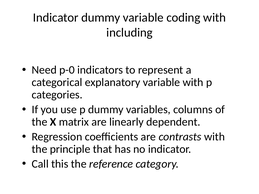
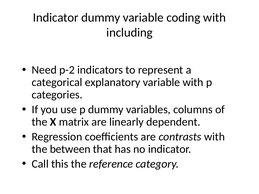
p-0: p-0 -> p-2
principle: principle -> between
